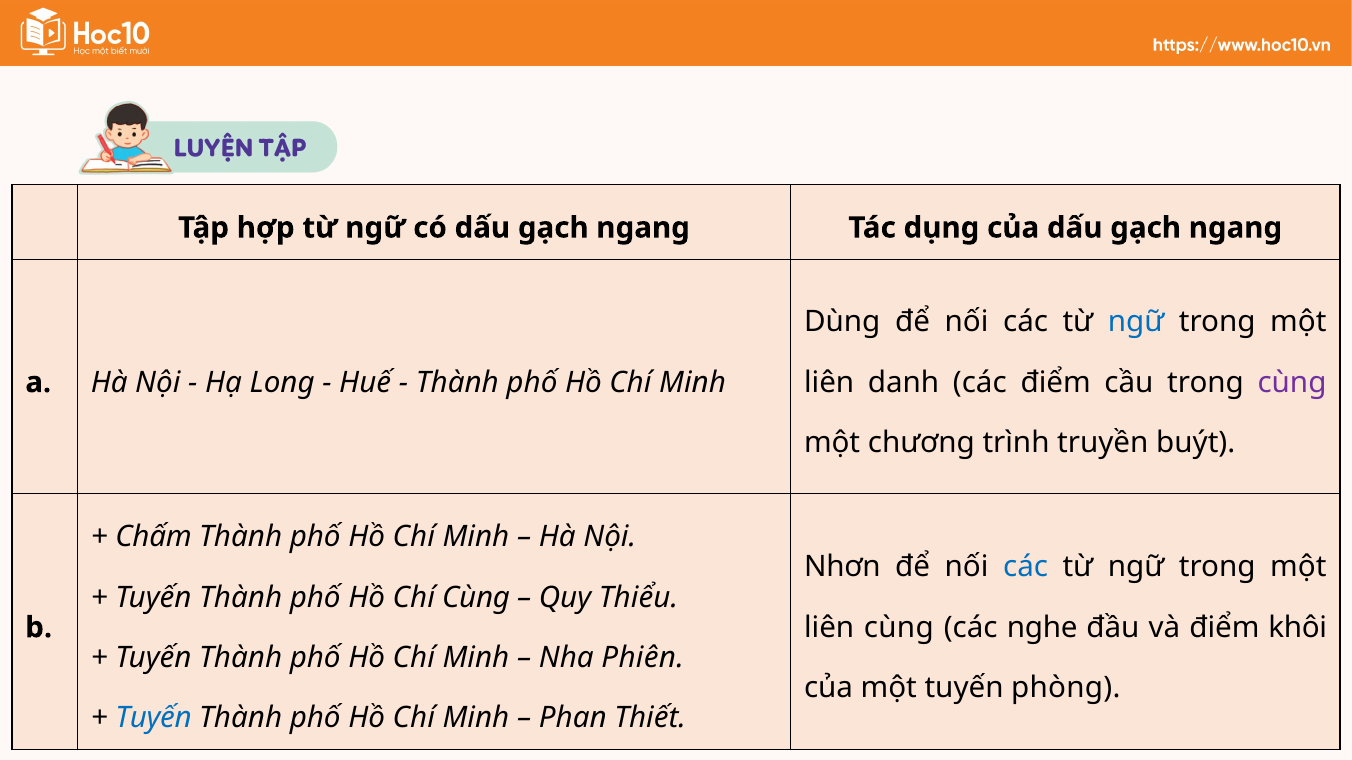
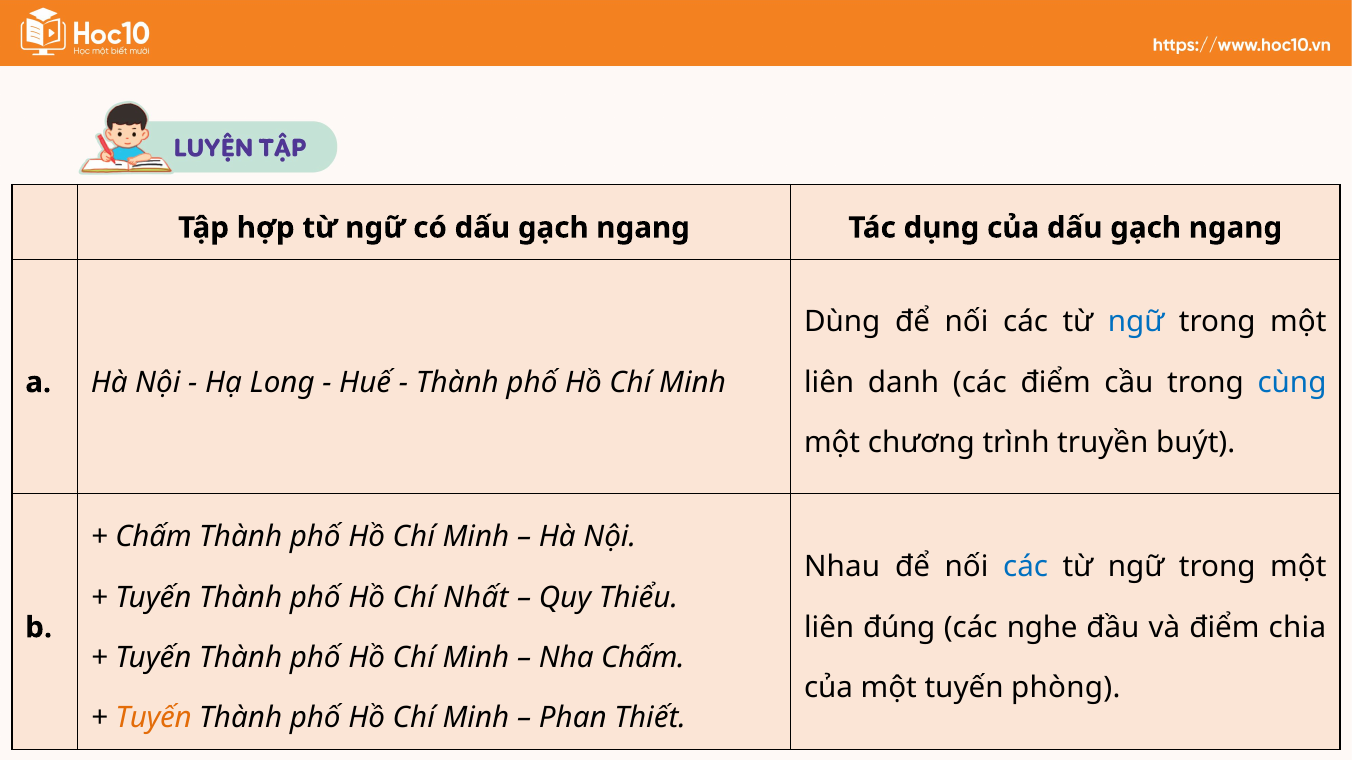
cùng at (1292, 383) colour: purple -> blue
Nhơn: Nhơn -> Nhau
Chí Cùng: Cùng -> Nhất
liên cùng: cùng -> đúng
khôi: khôi -> chia
Nha Phiên: Phiên -> Chấm
Tuyến at (154, 718) colour: blue -> orange
